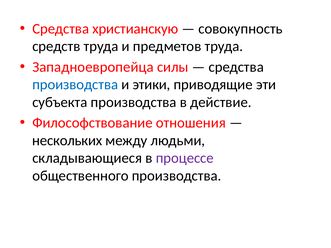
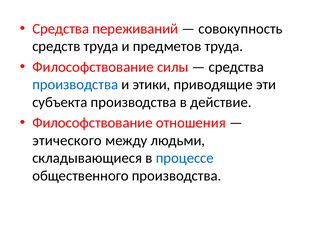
христианскую: христианскую -> переживаний
Западноевропейца at (93, 67): Западноевропейца -> Философствование
нескольких: нескольких -> этического
процессе colour: purple -> blue
